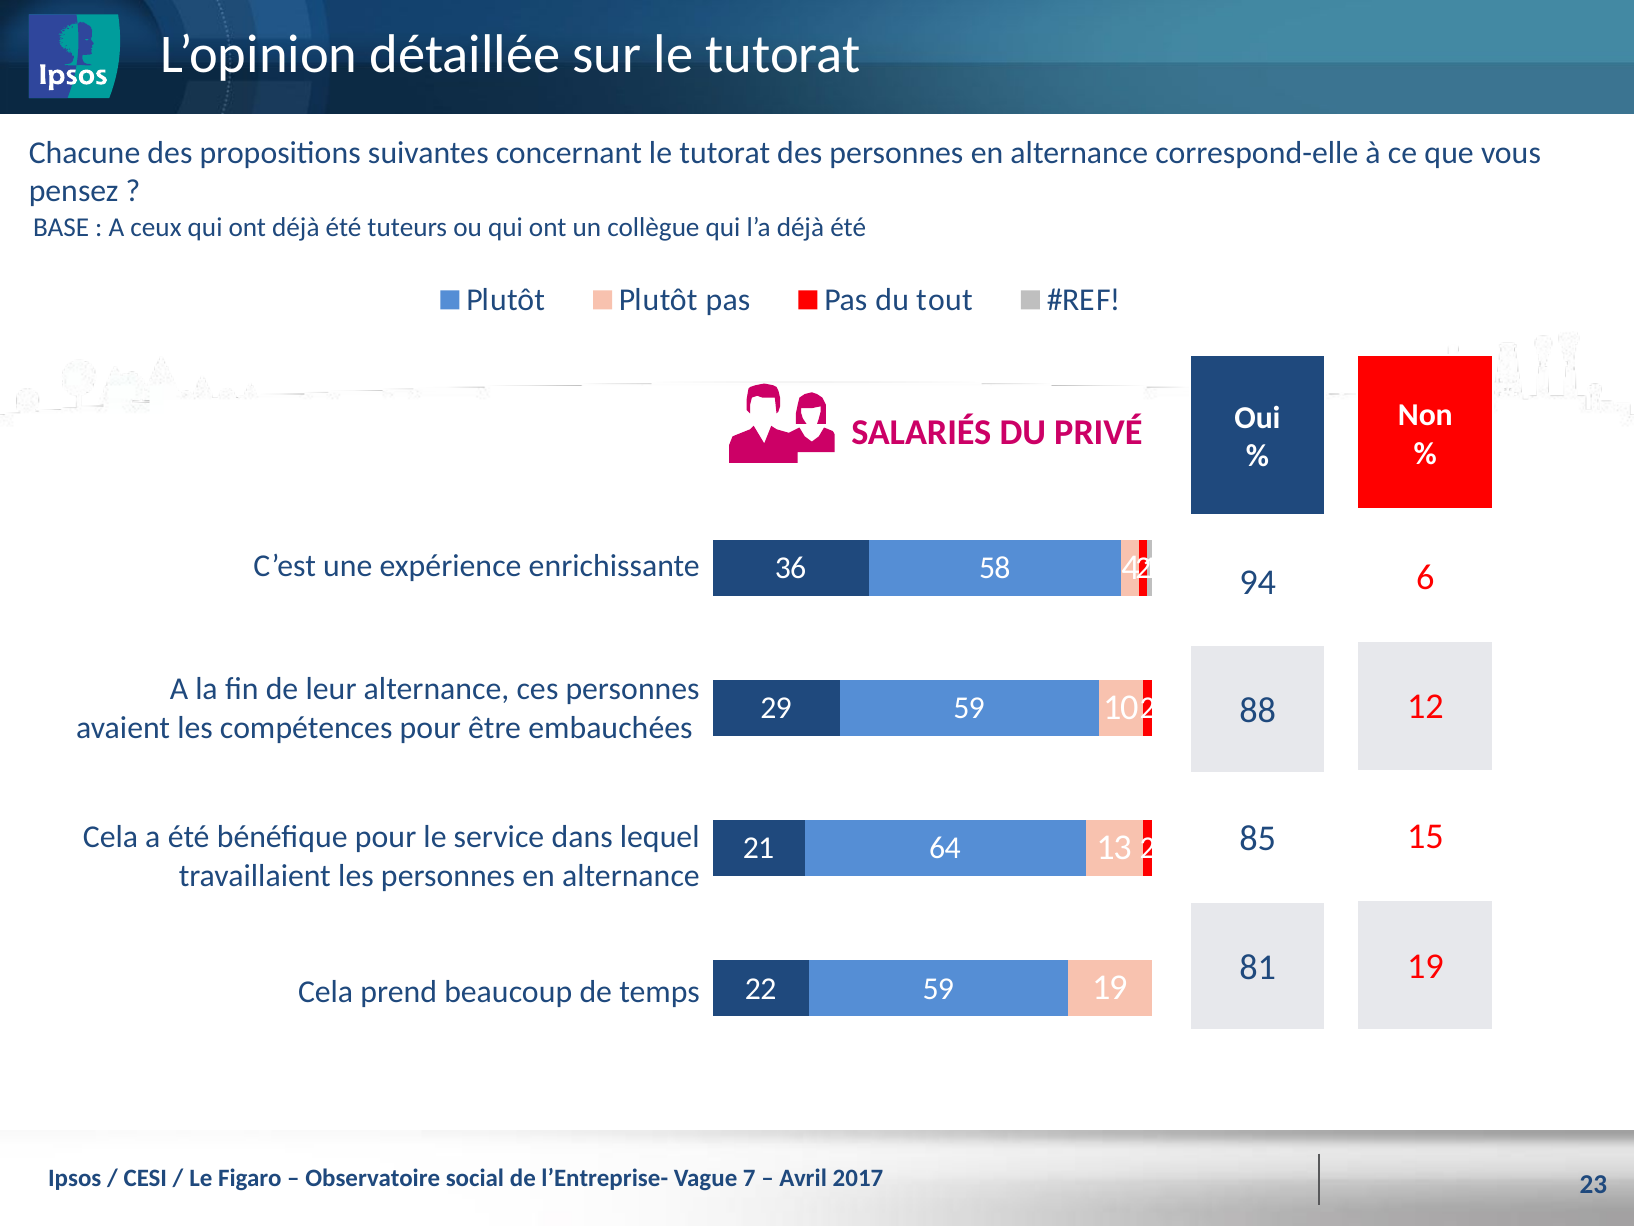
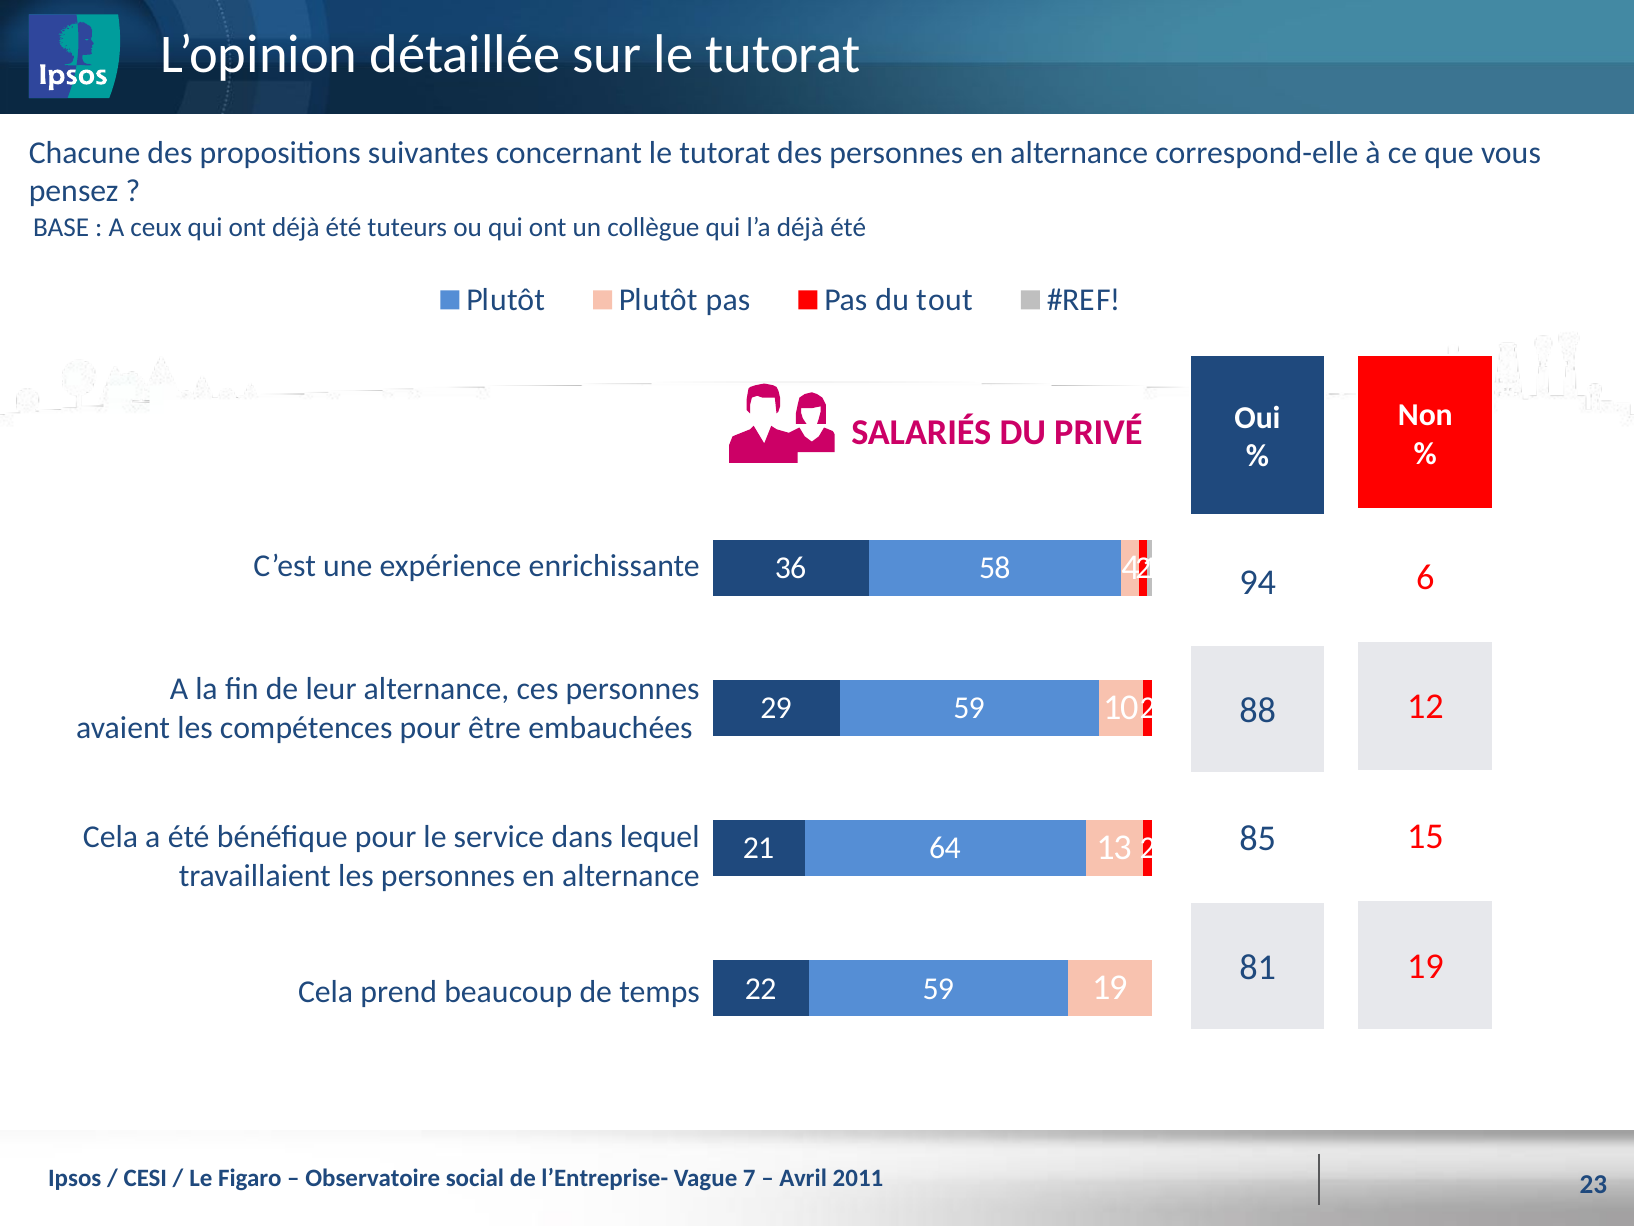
2017: 2017 -> 2011
